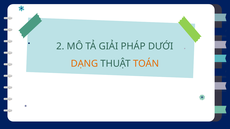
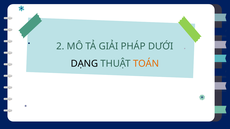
DẠNG colour: orange -> black
